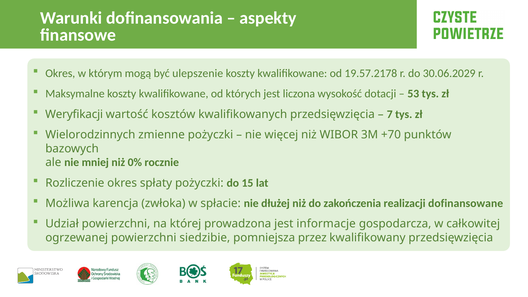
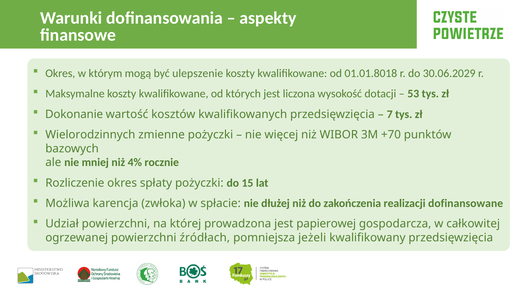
19.57.2178: 19.57.2178 -> 01.01.8018
Weryfikacji: Weryfikacji -> Dokonanie
0%: 0% -> 4%
informacje: informacje -> papierowej
siedzibie: siedzibie -> źródłach
przez: przez -> jeżeli
